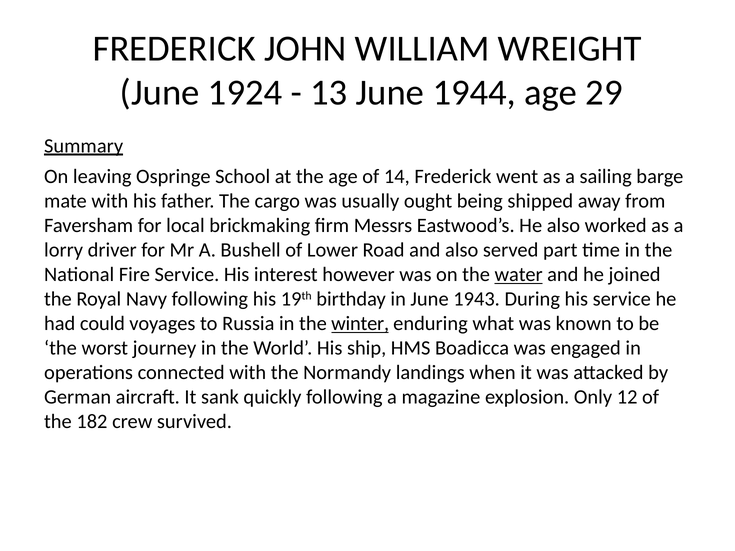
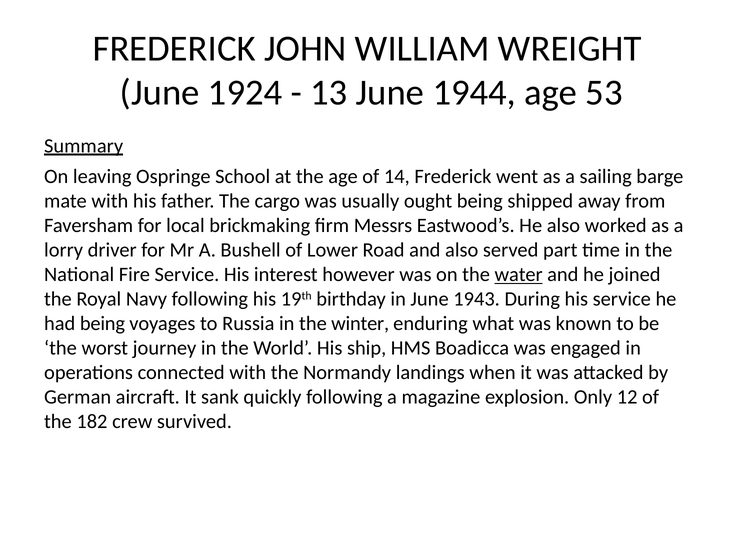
29: 29 -> 53
had could: could -> being
winter underline: present -> none
